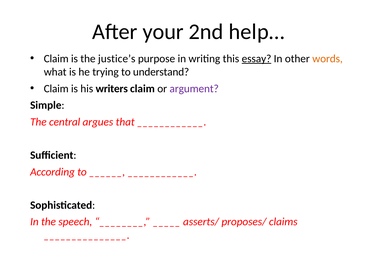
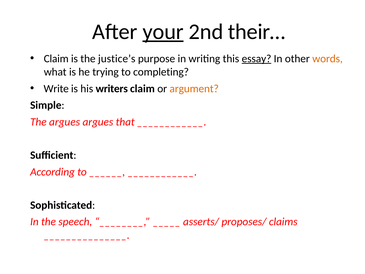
your underline: none -> present
help…: help… -> their…
understand: understand -> completing
Claim at (56, 89): Claim -> Write
argument colour: purple -> orange
The central: central -> argues
